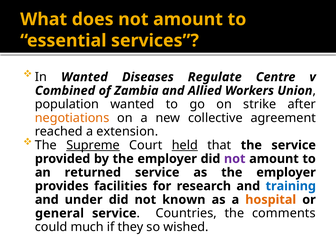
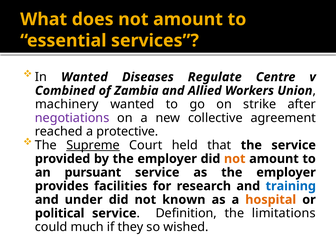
population: population -> machinery
negotiations colour: orange -> purple
extension: extension -> protective
held underline: present -> none
not at (235, 159) colour: purple -> orange
returned: returned -> pursuant
general: general -> political
Countries: Countries -> Definition
comments: comments -> limitations
